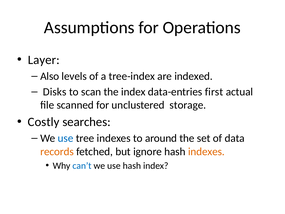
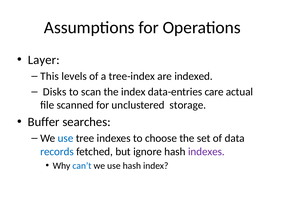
Also: Also -> This
first: first -> care
Costly: Costly -> Buffer
around: around -> choose
records colour: orange -> blue
indexes at (206, 151) colour: orange -> purple
